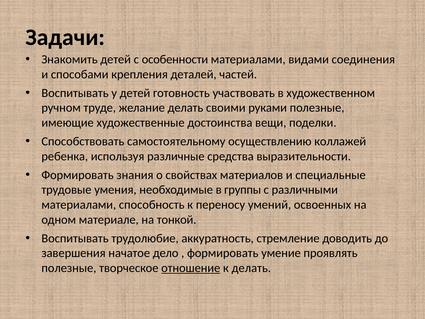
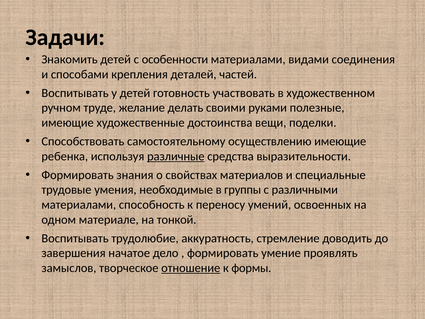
осуществлению коллажей: коллажей -> имеющие
различные underline: none -> present
полезные at (69, 268): полезные -> замыслов
к делать: делать -> формы
